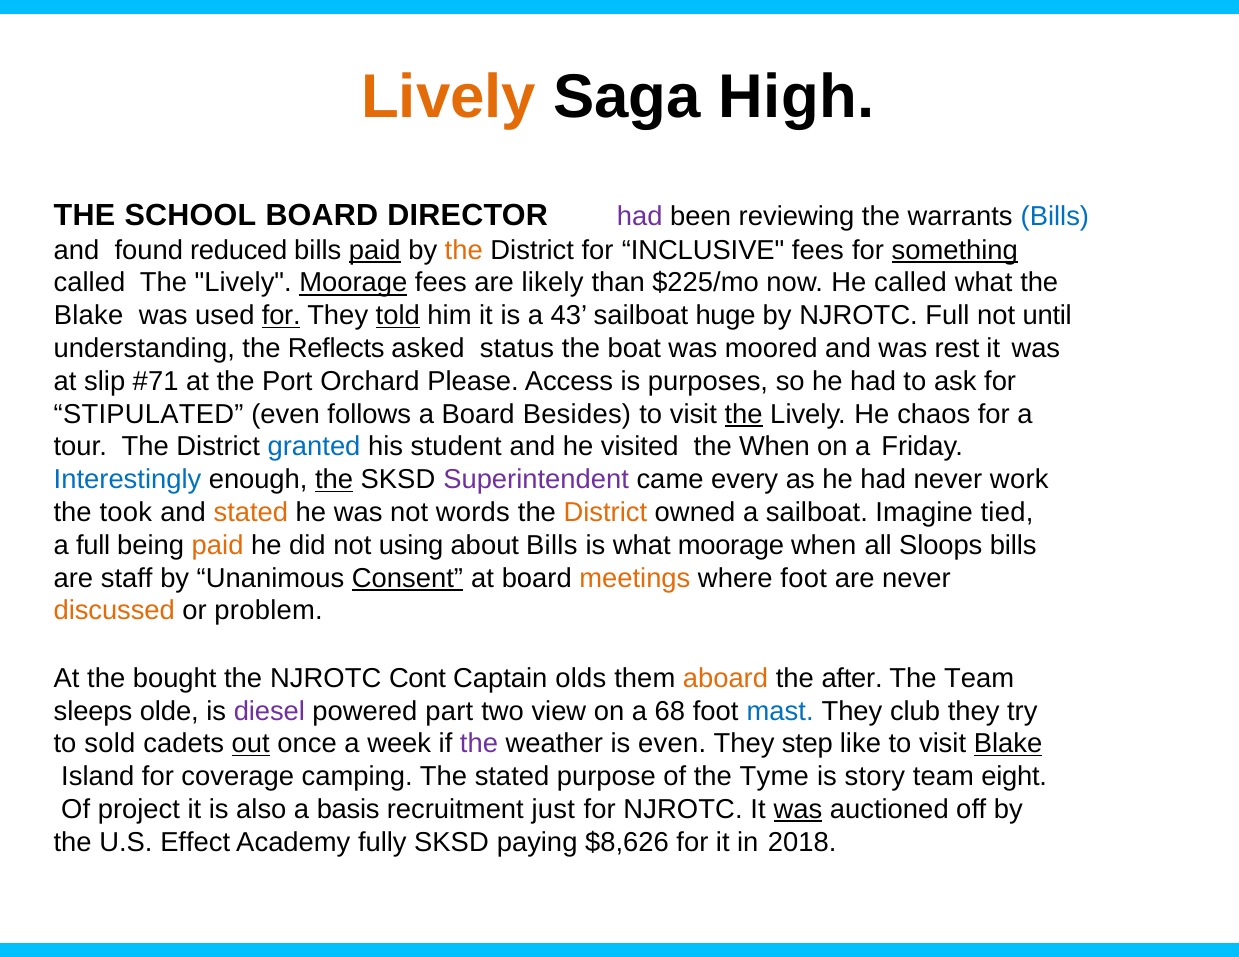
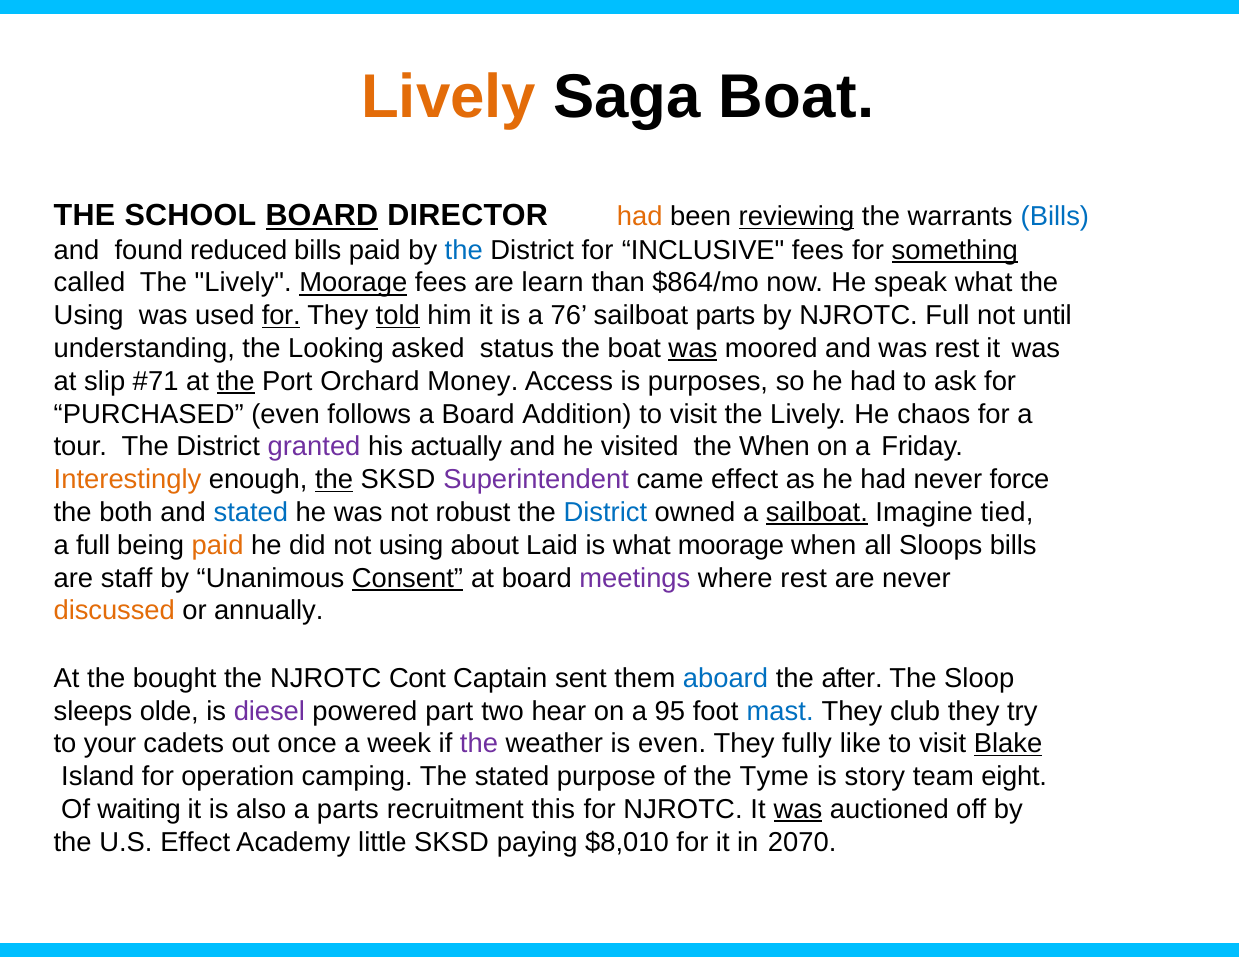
Saga High: High -> Boat
BOARD at (322, 216) underline: none -> present
had at (640, 217) colour: purple -> orange
reviewing underline: none -> present
paid at (375, 250) underline: present -> none
the at (464, 250) colour: orange -> blue
likely: likely -> learn
$225/mo: $225/mo -> $864/mo
He called: called -> speak
Blake at (89, 316): Blake -> Using
43: 43 -> 76
sailboat huge: huge -> parts
Reflects: Reflects -> Looking
was at (693, 349) underline: none -> present
the at (236, 382) underline: none -> present
Please: Please -> Money
STIPULATED: STIPULATED -> PURCHASED
Besides: Besides -> Addition
the at (744, 414) underline: present -> none
granted colour: blue -> purple
student: student -> actually
Interestingly colour: blue -> orange
came every: every -> effect
work: work -> force
took: took -> both
stated at (251, 513) colour: orange -> blue
words: words -> robust
District at (605, 513) colour: orange -> blue
sailboat at (817, 513) underline: none -> present
about Bills: Bills -> Laid
meetings colour: orange -> purple
where foot: foot -> rest
problem: problem -> annually
olds: olds -> sent
aboard colour: orange -> blue
The Team: Team -> Sloop
view: view -> hear
68: 68 -> 95
sold: sold -> your
out underline: present -> none
step: step -> fully
coverage: coverage -> operation
project: project -> waiting
a basis: basis -> parts
just: just -> this
fully: fully -> little
$8,626: $8,626 -> $8,010
2018: 2018 -> 2070
